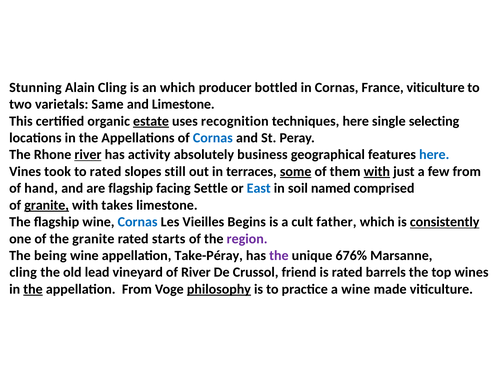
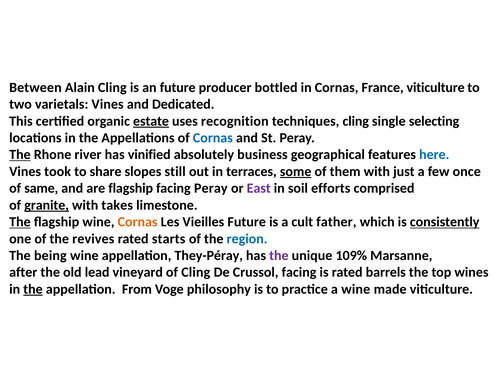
Stunning: Stunning -> Between
an which: which -> future
varietals Same: Same -> Vines
and Limestone: Limestone -> Dedicated
techniques here: here -> cling
The at (20, 155) underline: none -> present
river at (88, 155) underline: present -> none
activity: activity -> vinified
to rated: rated -> share
with at (377, 171) underline: present -> none
few from: from -> once
hand: hand -> same
facing Settle: Settle -> Peray
East colour: blue -> purple
named: named -> efforts
The at (20, 222) underline: none -> present
Cornas at (138, 222) colour: blue -> orange
Vieilles Begins: Begins -> Future
the granite: granite -> revives
region colour: purple -> blue
Take-Péray: Take-Péray -> They-Péray
676%: 676% -> 109%
cling at (23, 272): cling -> after
of River: River -> Cling
Crussol friend: friend -> facing
philosophy underline: present -> none
